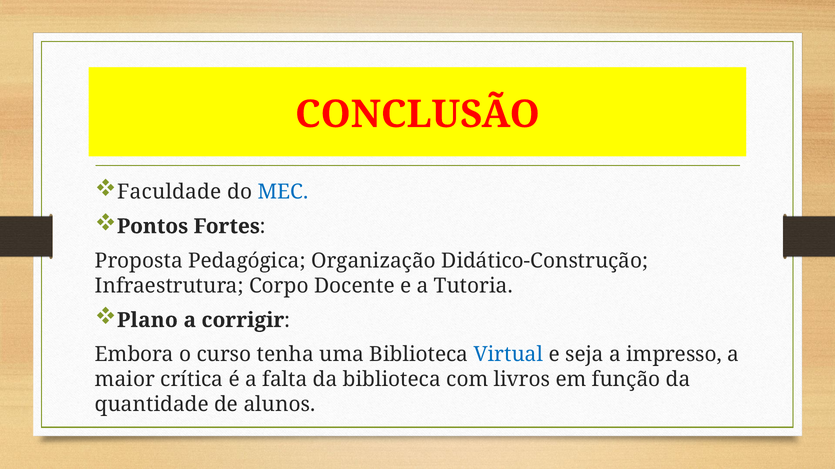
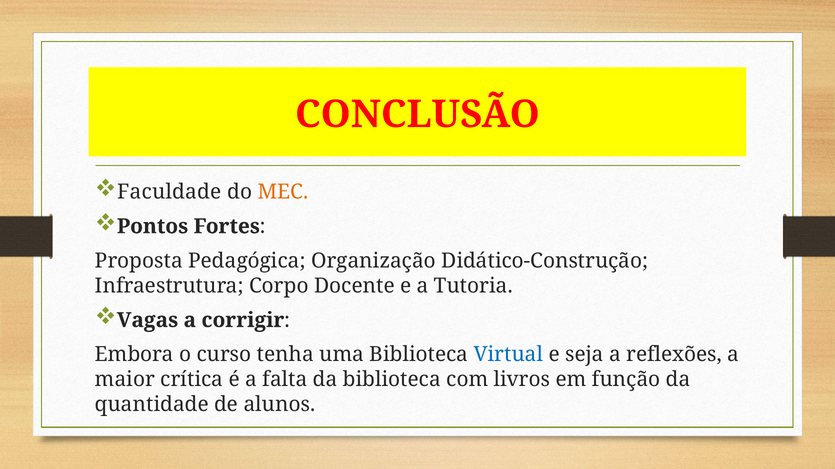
MEC colour: blue -> orange
Plano: Plano -> Vagas
impresso: impresso -> reflexões
